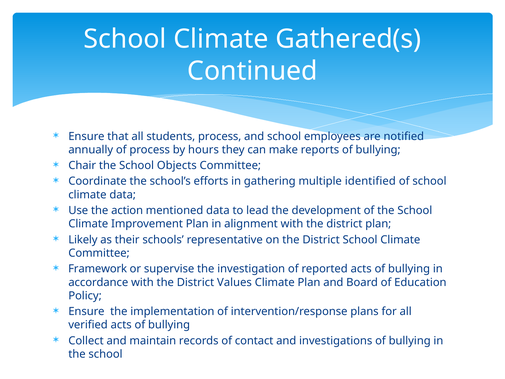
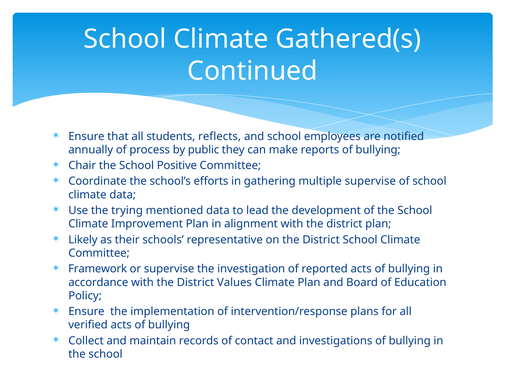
students process: process -> reflects
hours: hours -> public
Objects: Objects -> Positive
multiple identified: identified -> supervise
action: action -> trying
